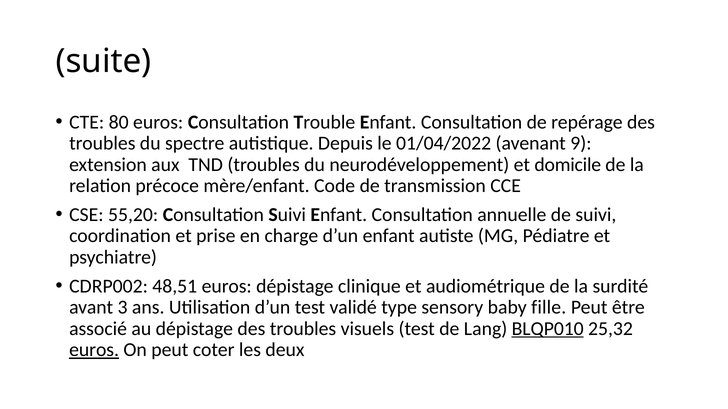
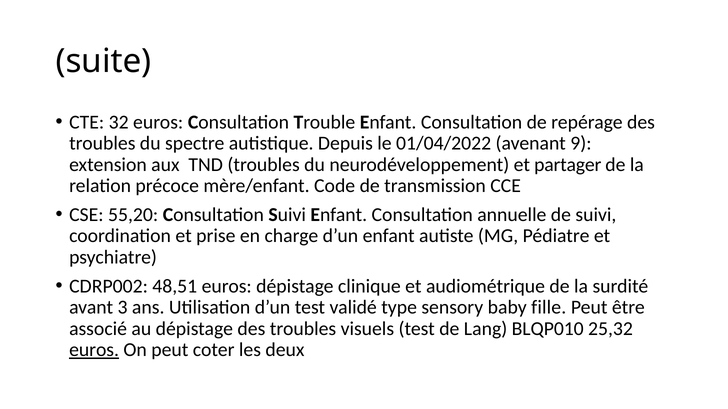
80: 80 -> 32
domicile: domicile -> partager
BLQP010 underline: present -> none
